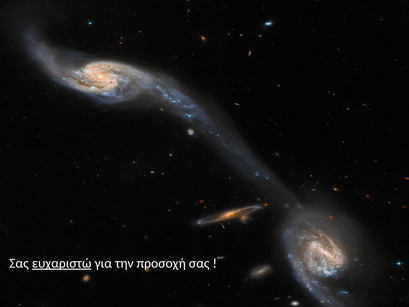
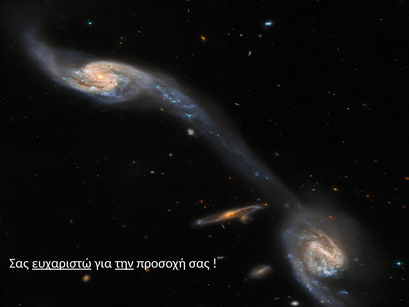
την underline: none -> present
